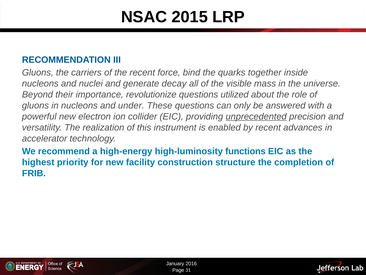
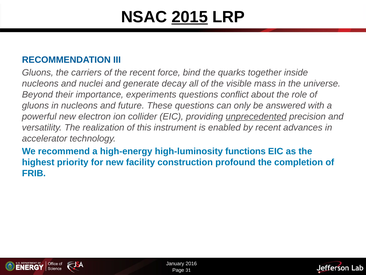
2015 underline: none -> present
revolutionize: revolutionize -> experiments
utilized: utilized -> conflict
under: under -> future
structure: structure -> profound
